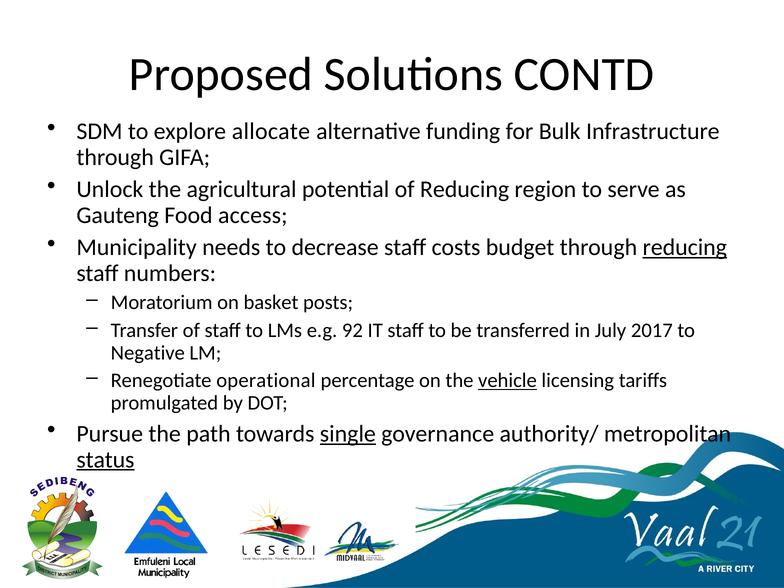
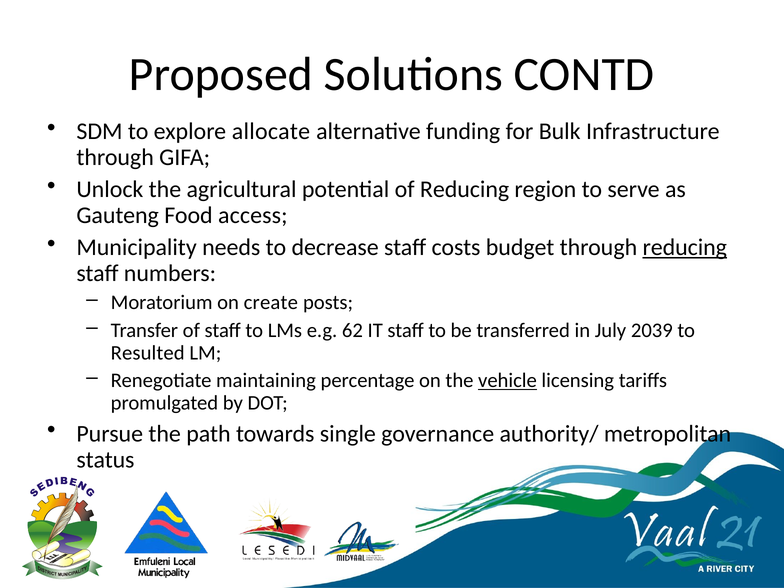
basket: basket -> create
92: 92 -> 62
2017: 2017 -> 2039
Negative: Negative -> Resulted
operational: operational -> maintaining
single underline: present -> none
status underline: present -> none
